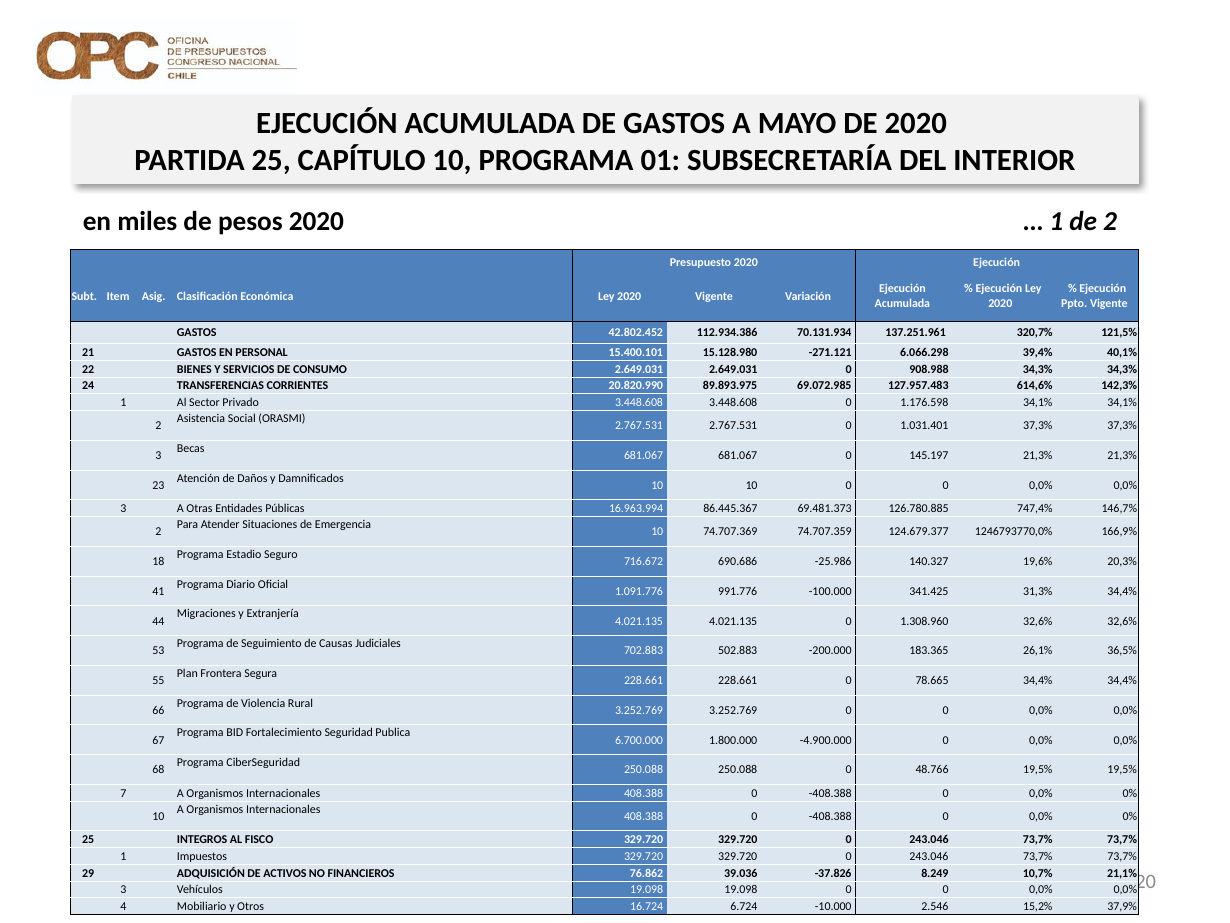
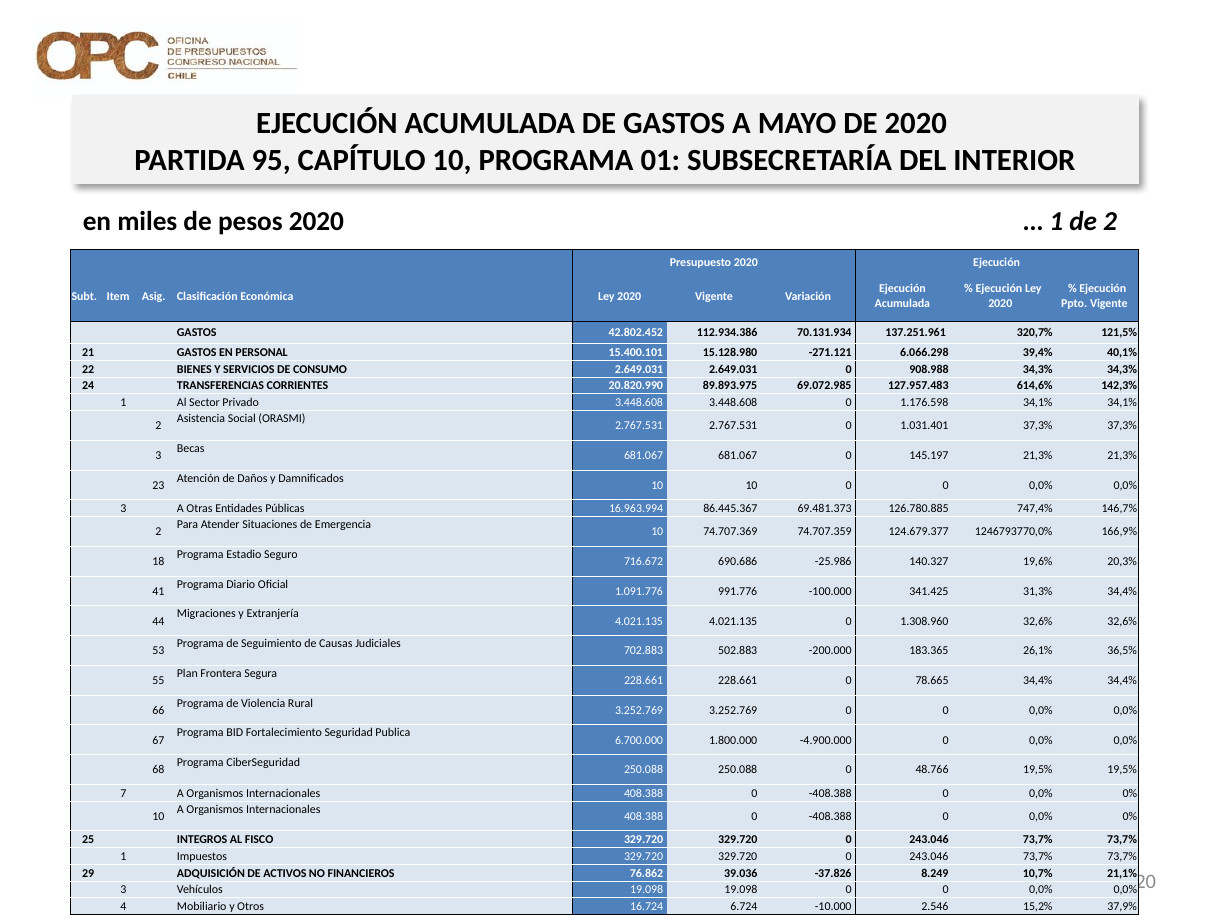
PARTIDA 25: 25 -> 95
